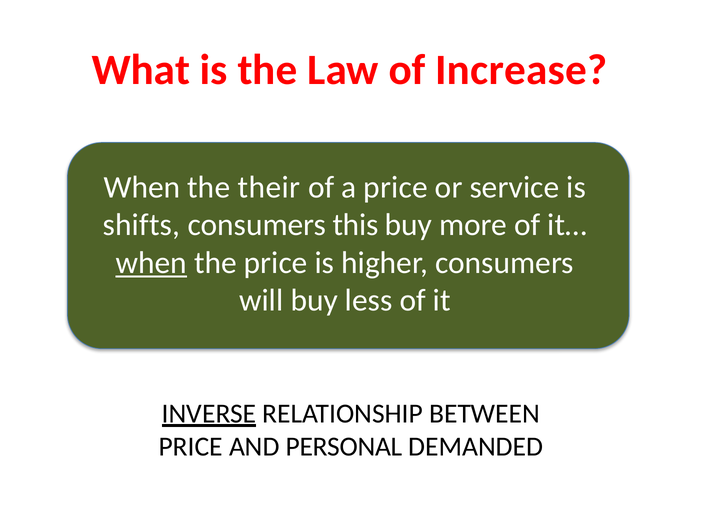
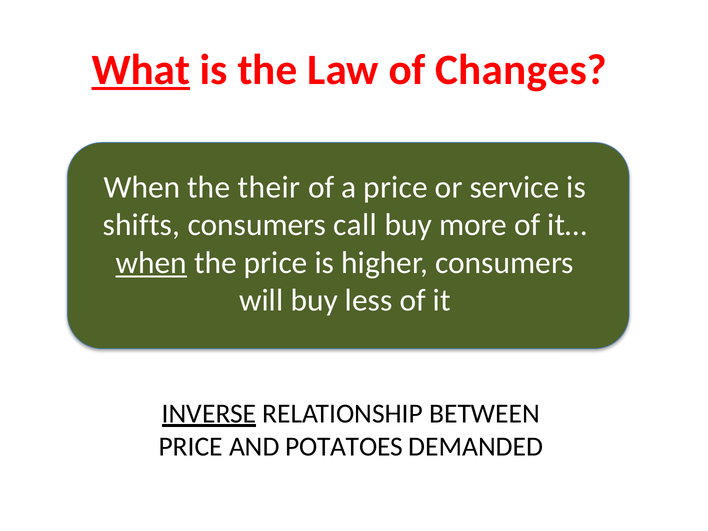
What underline: none -> present
Increase: Increase -> Changes
this: this -> call
PERSONAL: PERSONAL -> POTATOES
